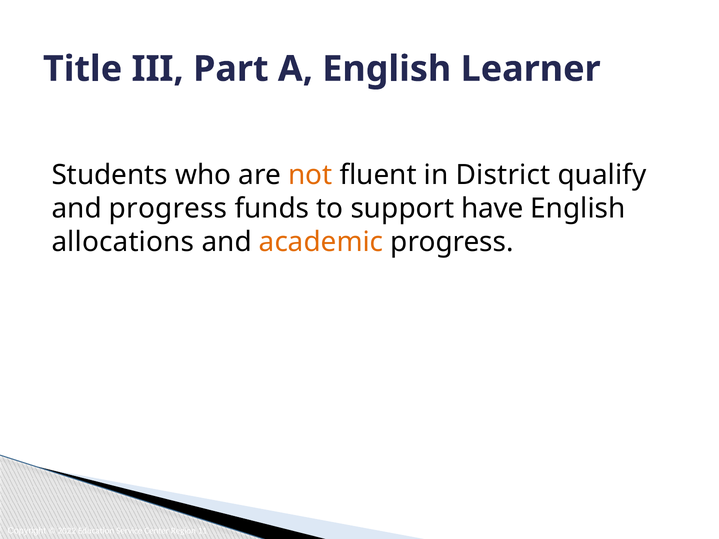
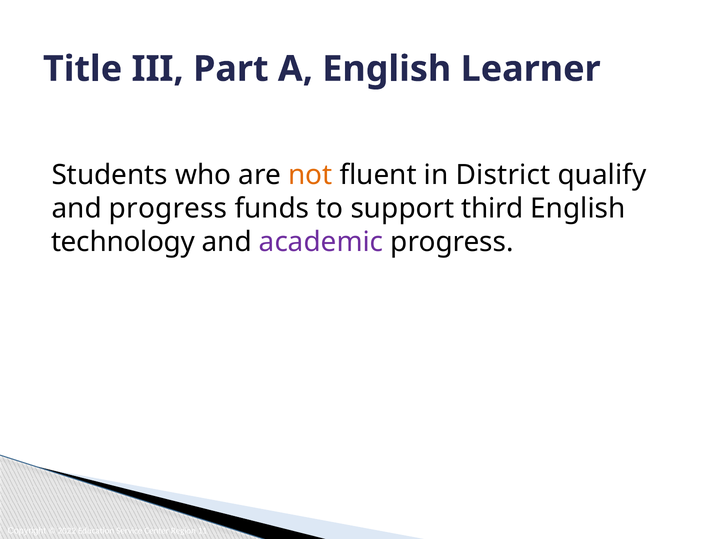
have: have -> third
allocations: allocations -> technology
academic colour: orange -> purple
